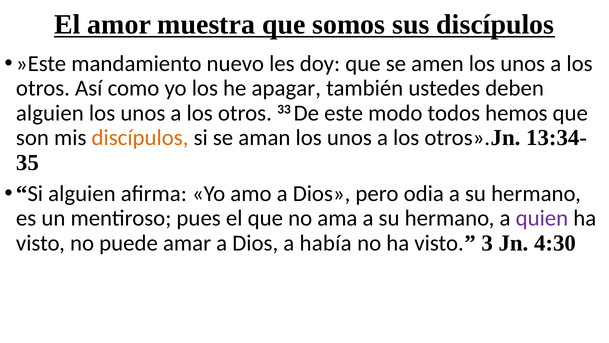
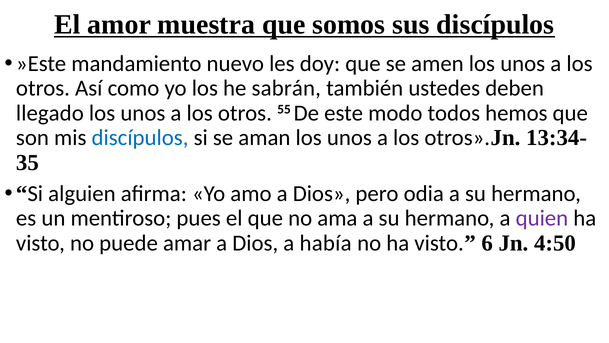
apagar: apagar -> sabrán
alguien at (50, 113): alguien -> llegado
33: 33 -> 55
discípulos at (140, 138) colour: orange -> blue
3: 3 -> 6
4:30: 4:30 -> 4:50
